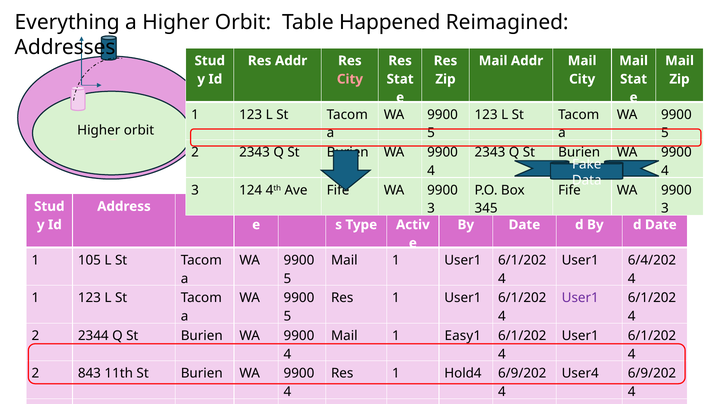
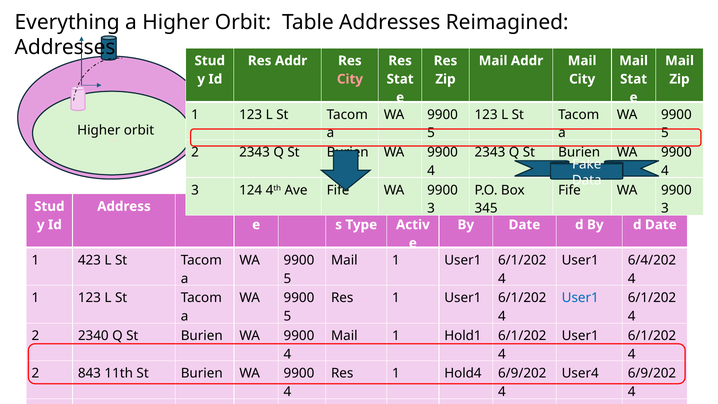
Table Happened: Happened -> Addresses
105: 105 -> 423
User1 at (580, 298) colour: purple -> blue
2344: 2344 -> 2340
Easy1: Easy1 -> Hold1
